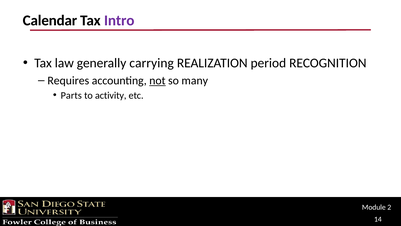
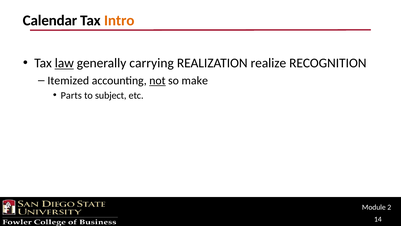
Intro colour: purple -> orange
law underline: none -> present
period: period -> realize
Requires: Requires -> Itemized
many: many -> make
activity: activity -> subject
